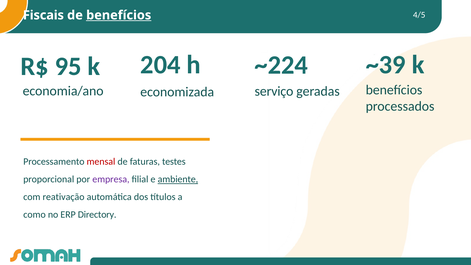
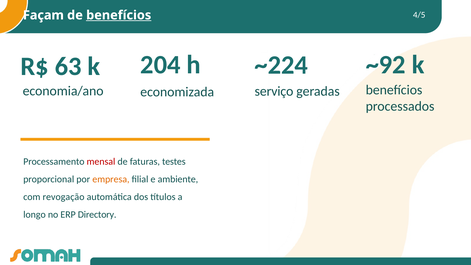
Fiscais: Fiscais -> Façam
~39: ~39 -> ~92
95: 95 -> 63
empresa colour: purple -> orange
ambiente underline: present -> none
reativação: reativação -> revogação
como: como -> longo
